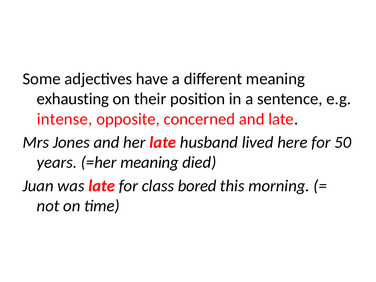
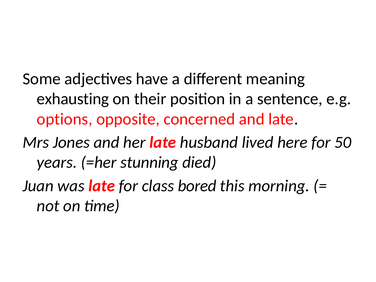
intense: intense -> options
=her meaning: meaning -> stunning
